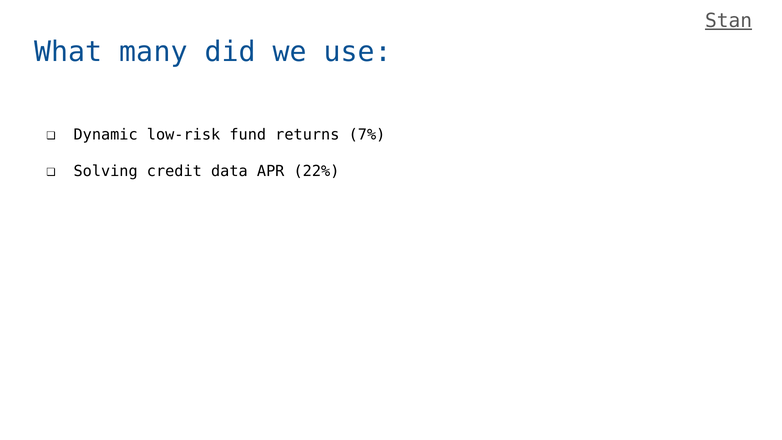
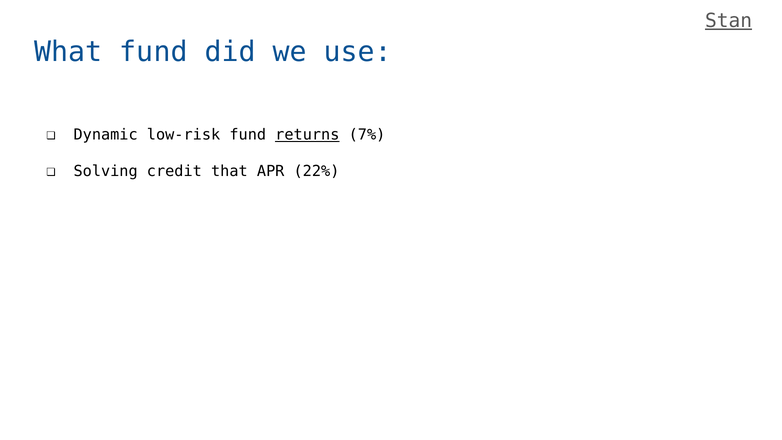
What many: many -> fund
returns underline: none -> present
data: data -> that
